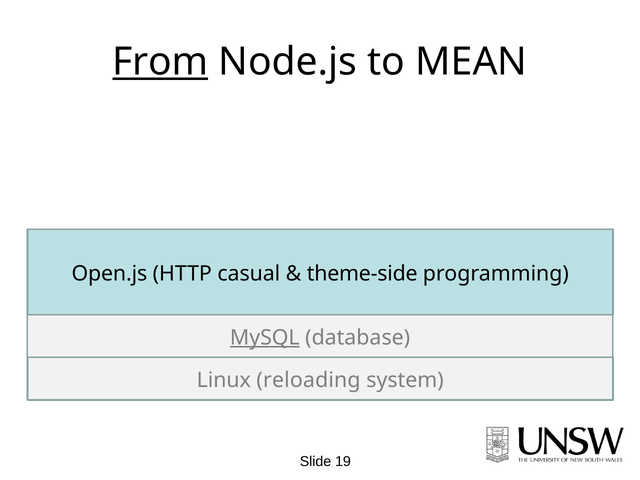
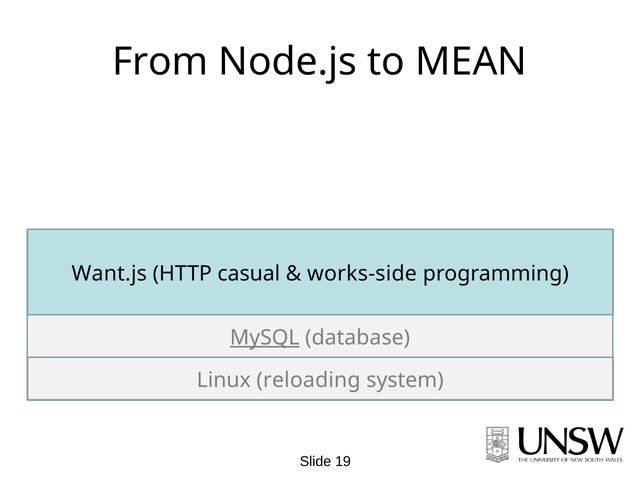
From underline: present -> none
Open.js: Open.js -> Want.js
theme-side: theme-side -> works-side
